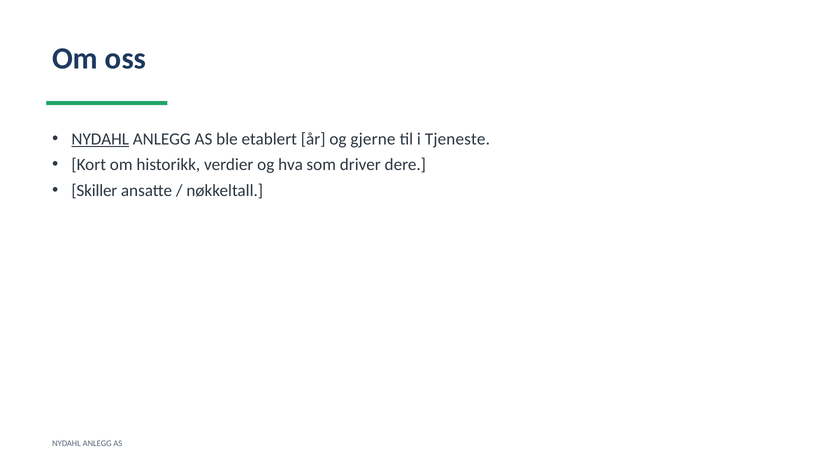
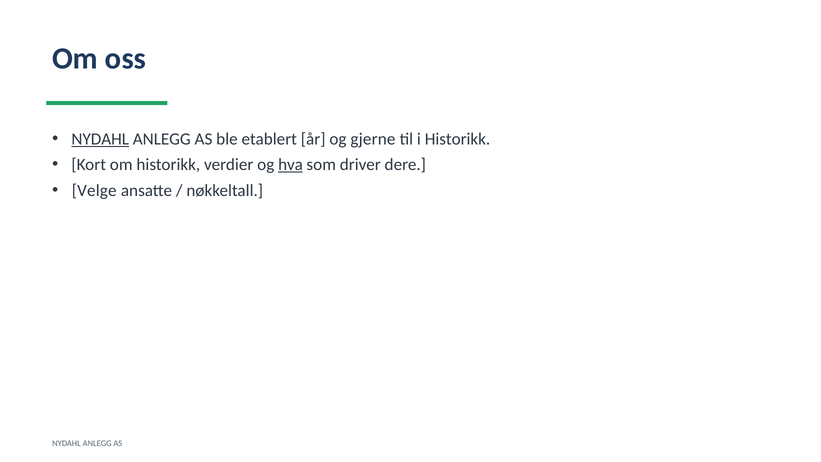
i Tjeneste: Tjeneste -> Historikk
hva underline: none -> present
Skiller: Skiller -> Velge
